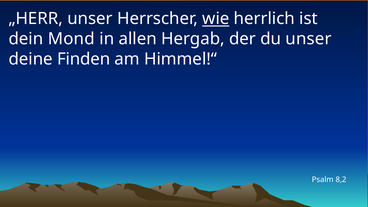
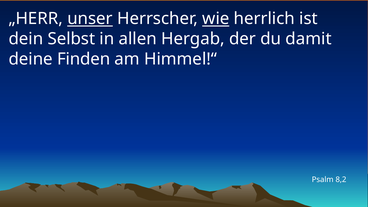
unser at (90, 19) underline: none -> present
Mond: Mond -> Selbst
du unser: unser -> damit
